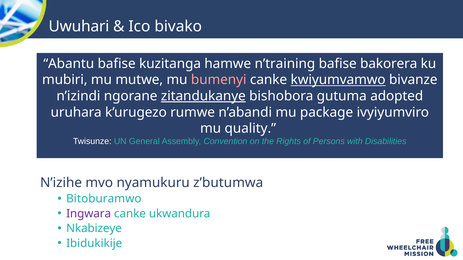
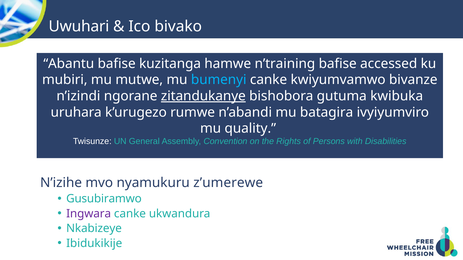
bakorera: bakorera -> accessed
bumenyi colour: pink -> light blue
kwiyumvamwo underline: present -> none
adopted: adopted -> kwibuka
package: package -> batagira
z’butumwa: z’butumwa -> z’umerewe
Bitoburamwo: Bitoburamwo -> Gusubiramwo
